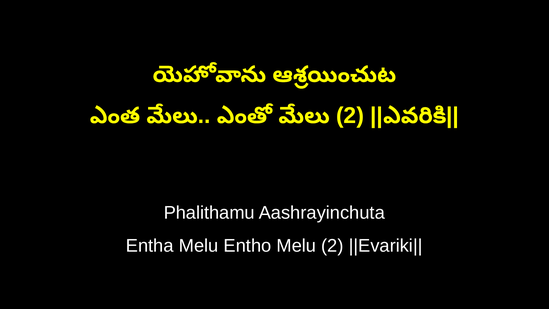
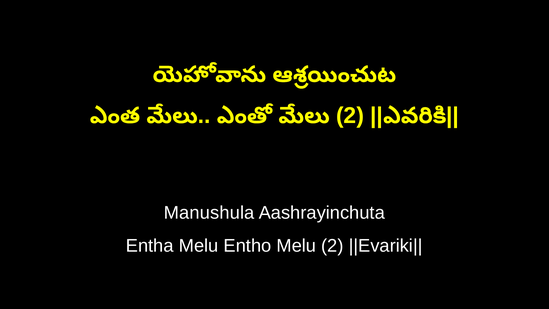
Phalithamu: Phalithamu -> Manushula
